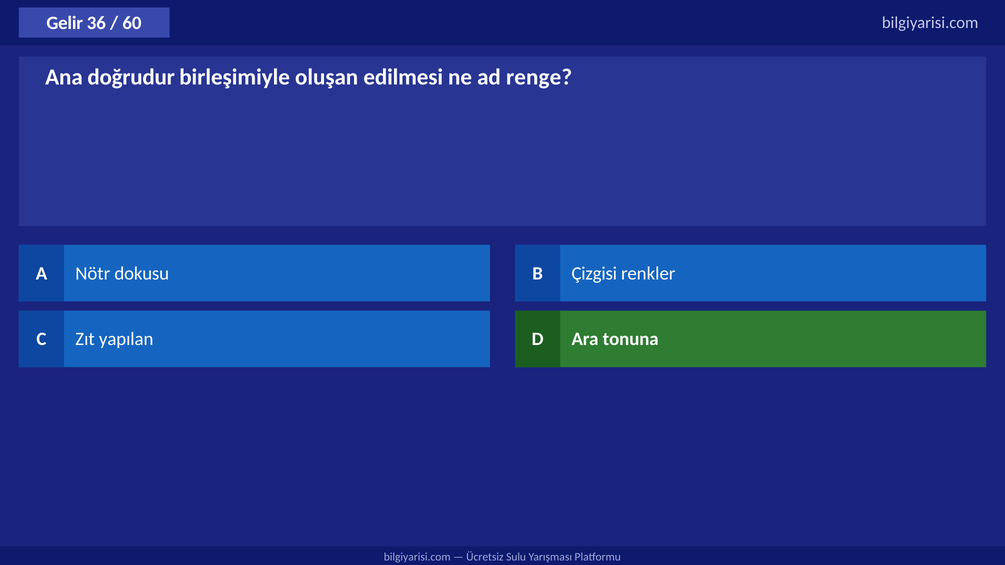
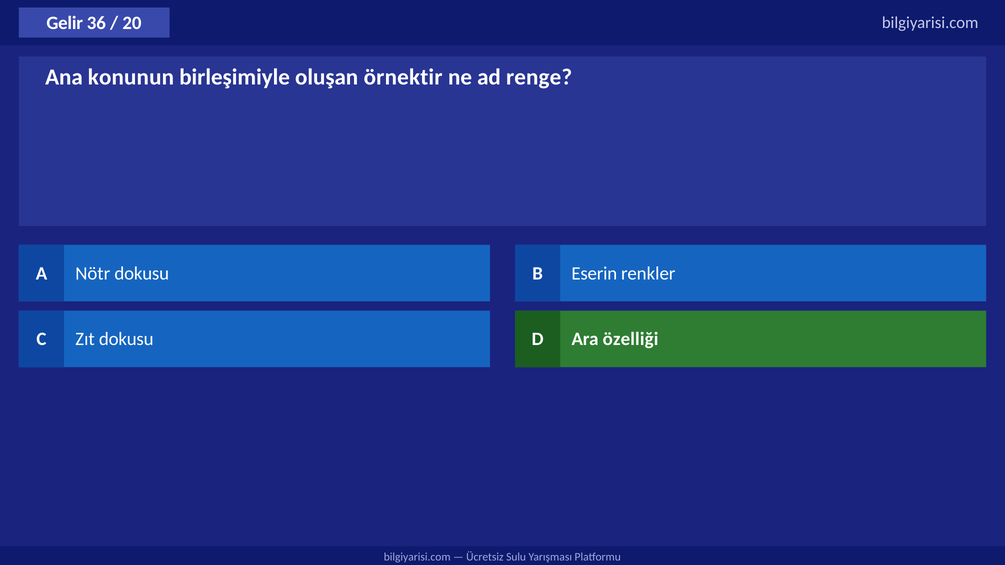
60: 60 -> 20
doğrudur: doğrudur -> konunun
edilmesi: edilmesi -> örnektir
Çizgisi: Çizgisi -> Eserin
Zıt yapılan: yapılan -> dokusu
tonuna: tonuna -> özelliği
